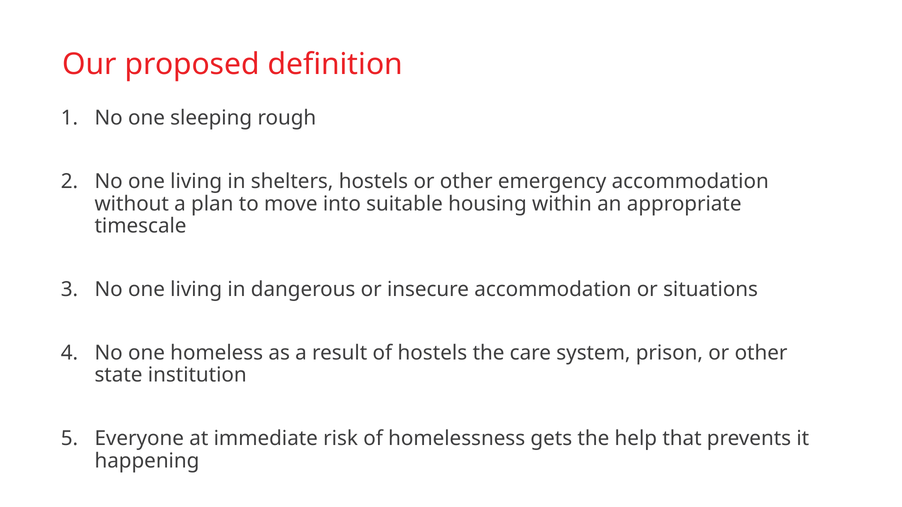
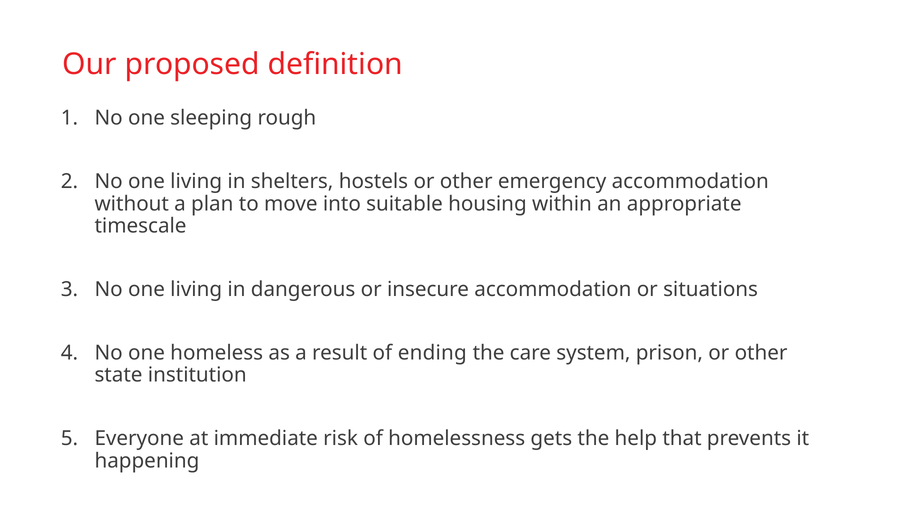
of hostels: hostels -> ending
